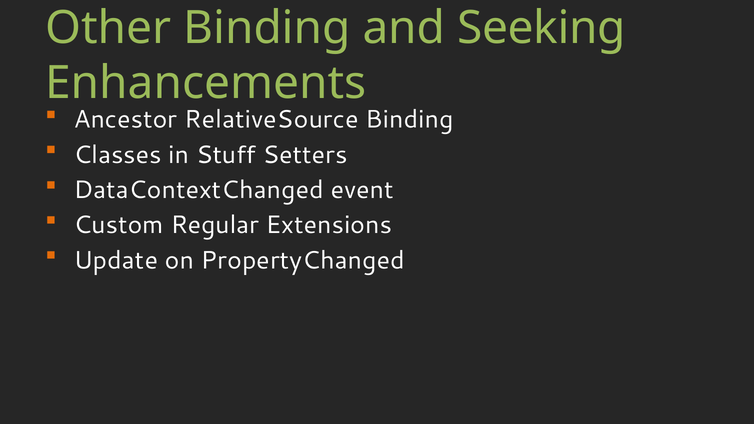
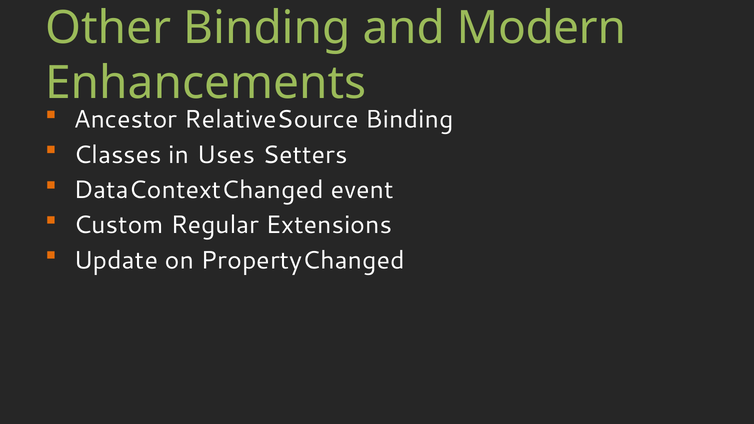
Seeking: Seeking -> Modern
Stuff: Stuff -> Uses
